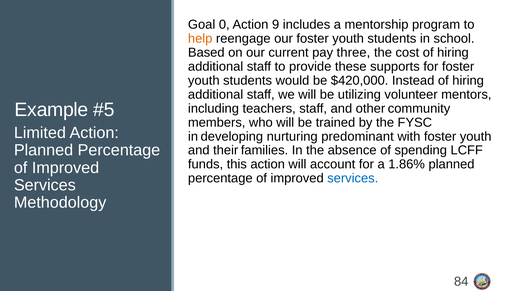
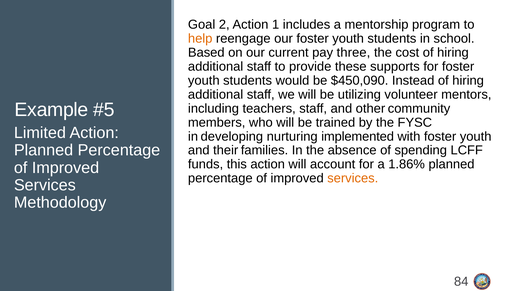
0: 0 -> 2
9: 9 -> 1
$420,000: $420,000 -> $450,090
predominant: predominant -> implemented
services at (353, 178) colour: blue -> orange
